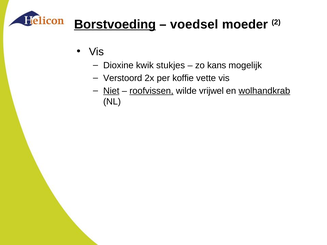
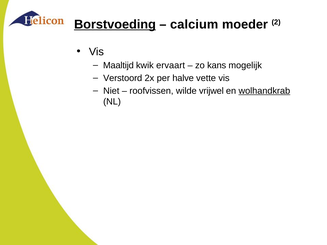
voedsel: voedsel -> calcium
Dioxine: Dioxine -> Maaltijd
stukjes: stukjes -> ervaart
koffie: koffie -> halve
Niet underline: present -> none
roofvissen underline: present -> none
